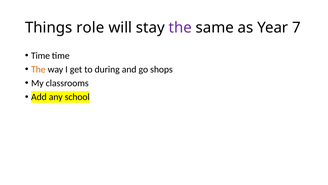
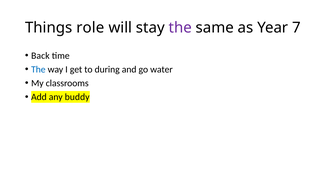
Time at (40, 55): Time -> Back
The at (38, 69) colour: orange -> blue
shops: shops -> water
school: school -> buddy
